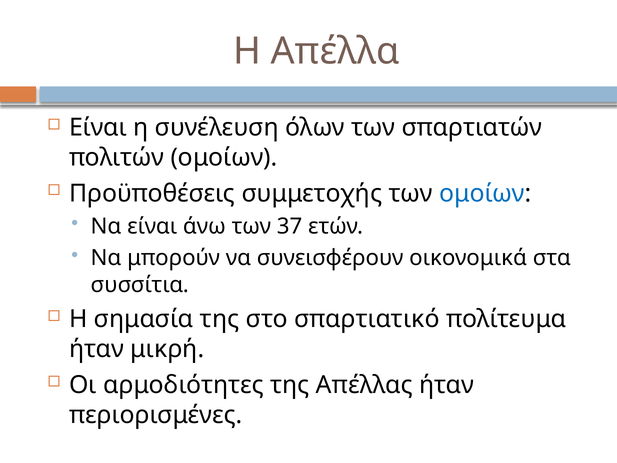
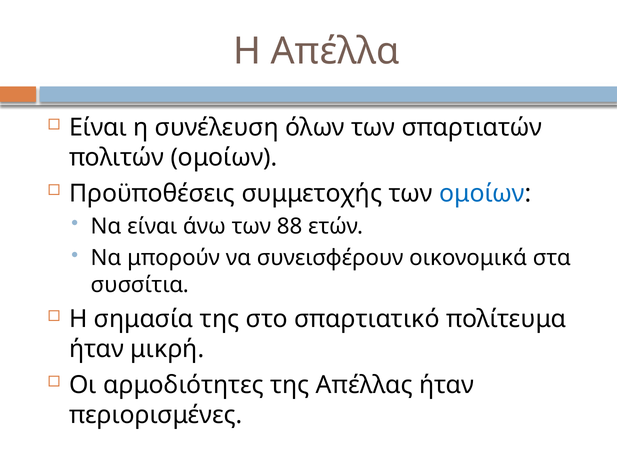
37: 37 -> 88
